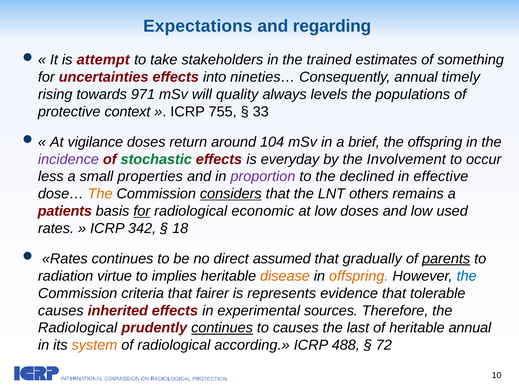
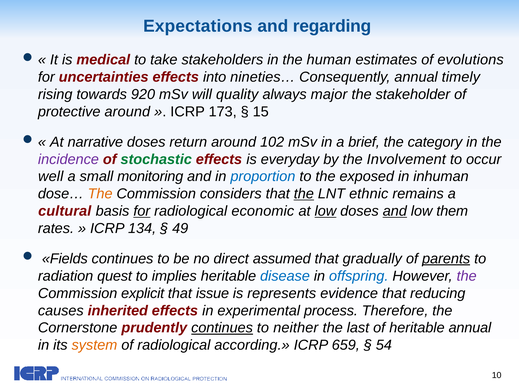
attempt: attempt -> medical
trained: trained -> human
something: something -> evolutions
971: 971 -> 920
levels: levels -> major
populations: populations -> stakeholder
protective context: context -> around
755: 755 -> 173
33: 33 -> 15
vigilance: vigilance -> narrative
104: 104 -> 102
the offspring: offspring -> category
less: less -> well
properties: properties -> monitoring
proportion colour: purple -> blue
declined: declined -> exposed
effective: effective -> inhuman
considers underline: present -> none
the at (304, 194) underline: none -> present
others: others -> ethnic
patients: patients -> cultural
low at (325, 211) underline: none -> present
and at (395, 211) underline: none -> present
used: used -> them
342: 342 -> 134
18: 18 -> 49
Rates at (65, 259): Rates -> Fields
virtue: virtue -> quest
disease colour: orange -> blue
offspring at (359, 276) colour: orange -> blue
the at (467, 276) colour: blue -> purple
criteria: criteria -> explicit
fairer: fairer -> issue
tolerable: tolerable -> reducing
sources: sources -> process
Radiological at (78, 328): Radiological -> Cornerstone
to causes: causes -> neither
488: 488 -> 659
72: 72 -> 54
